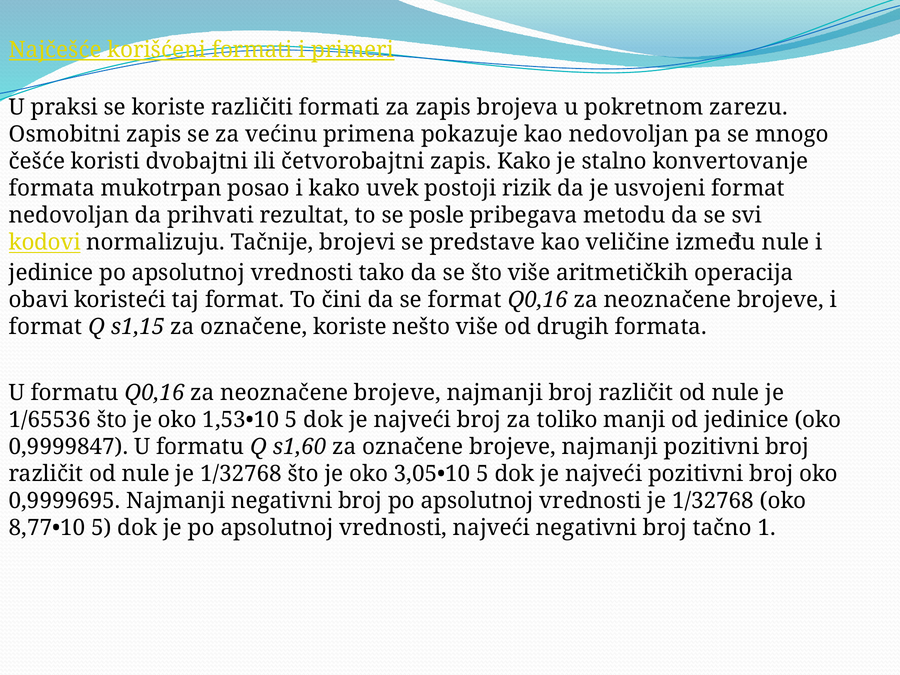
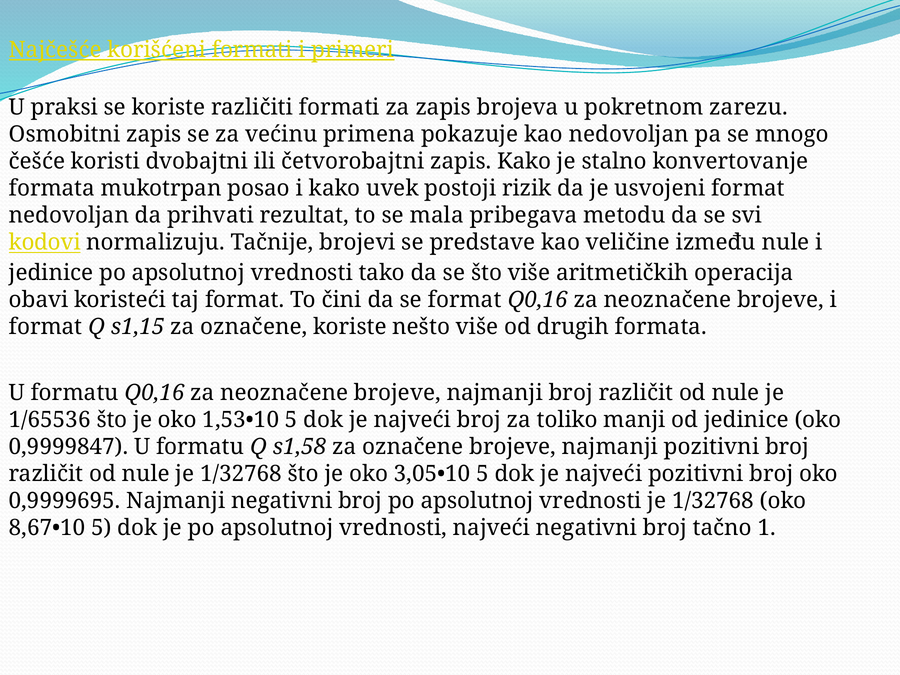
posle: posle -> mala
s1,60: s1,60 -> s1,58
8,77•10: 8,77•10 -> 8,67•10
